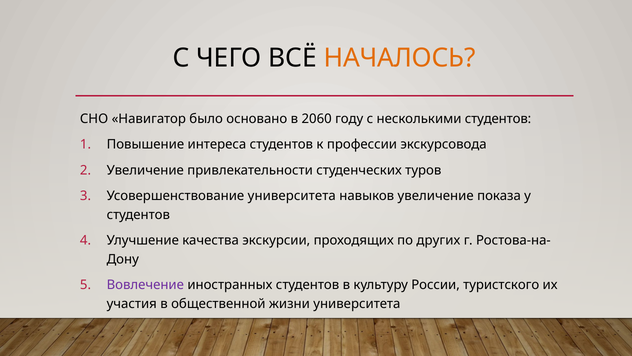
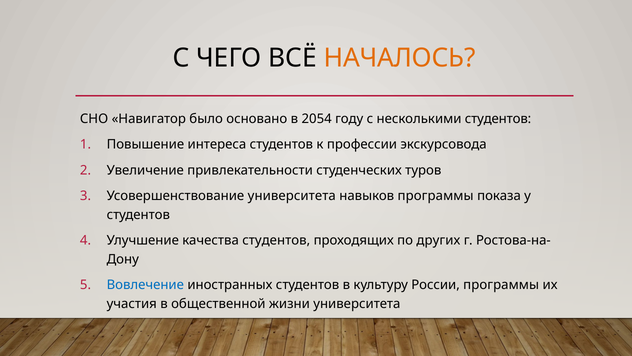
2060: 2060 -> 2054
навыков увеличение: увеличение -> программы
качества экскурсии: экскурсии -> студентов
Вовлечение colour: purple -> blue
России туристского: туристского -> программы
